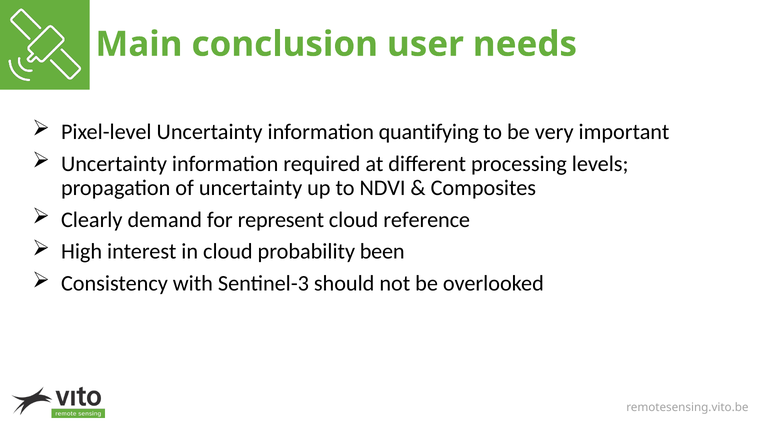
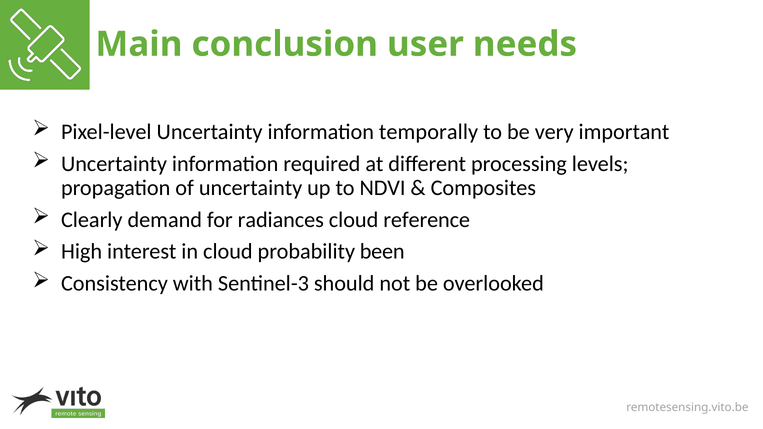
quantifying: quantifying -> temporally
represent: represent -> radiances
